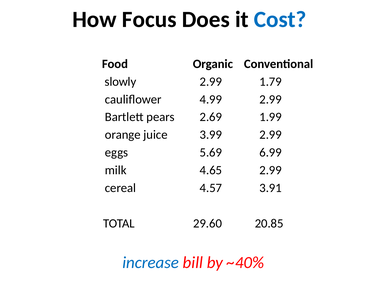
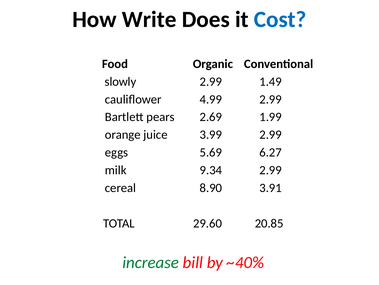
Focus: Focus -> Write
1.79: 1.79 -> 1.49
6.99: 6.99 -> 6.27
4.65: 4.65 -> 9.34
4.57: 4.57 -> 8.90
increase colour: blue -> green
